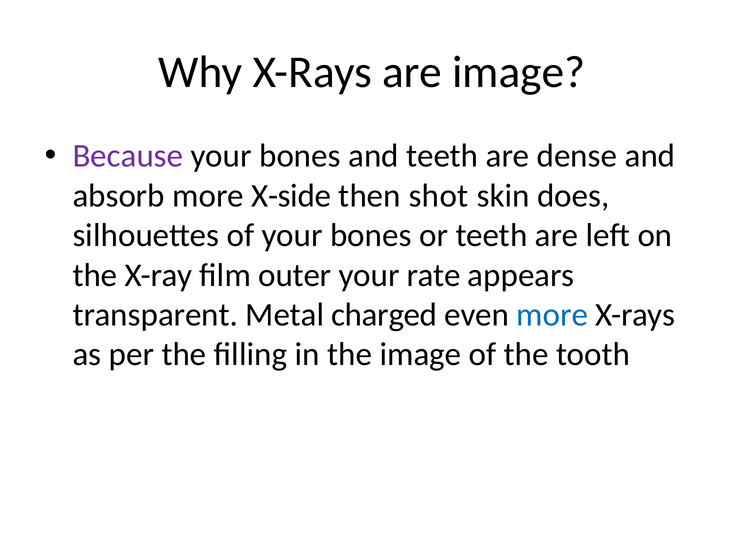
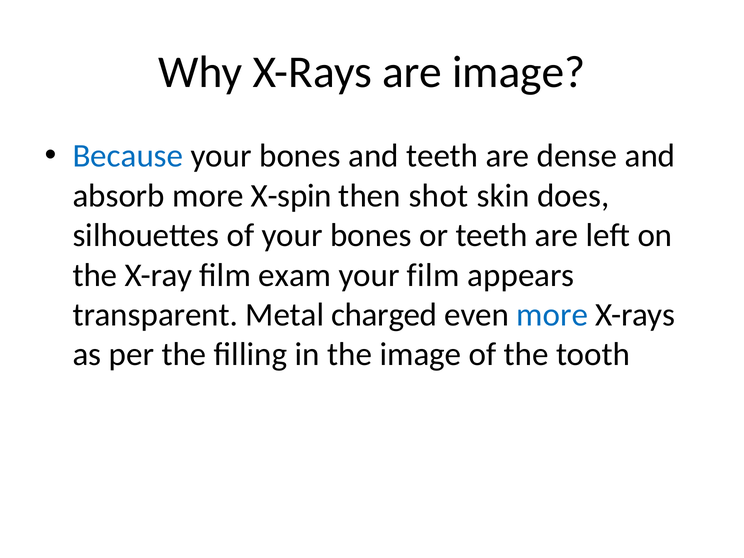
Because colour: purple -> blue
X-side: X-side -> X-spin
outer: outer -> exam
your rate: rate -> film
